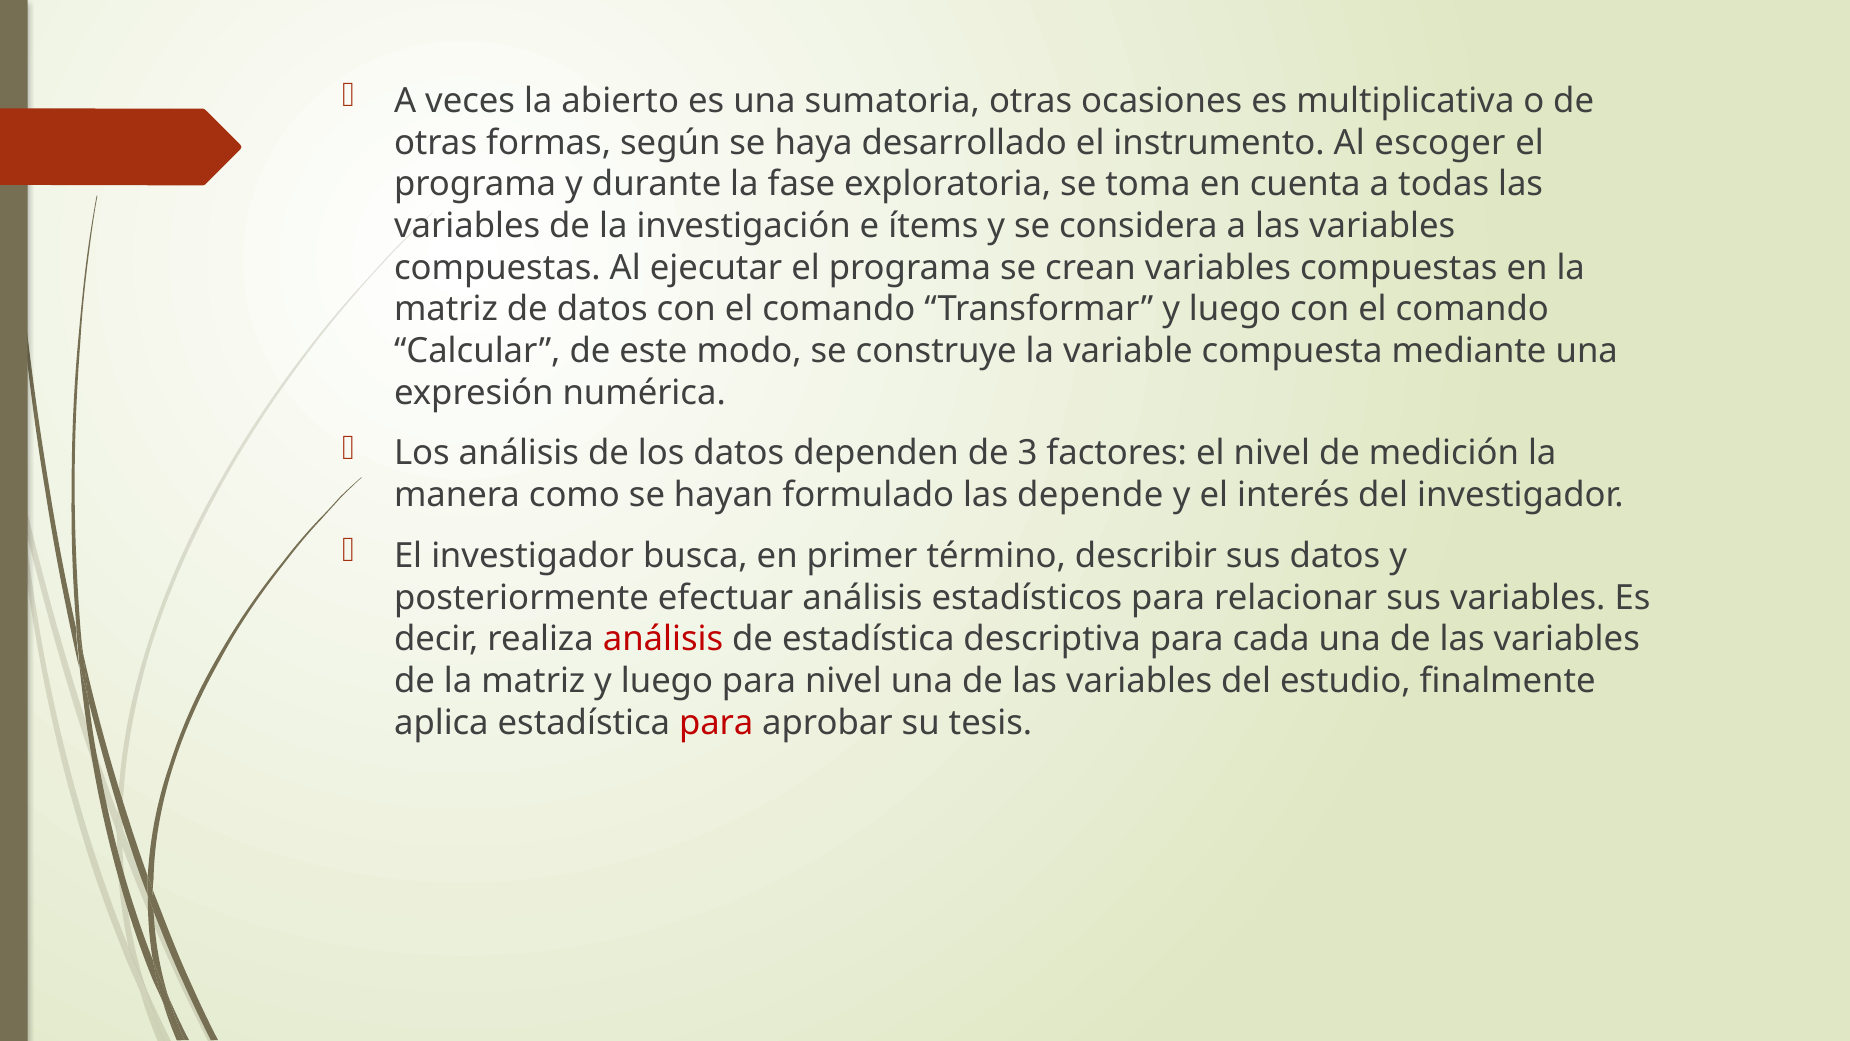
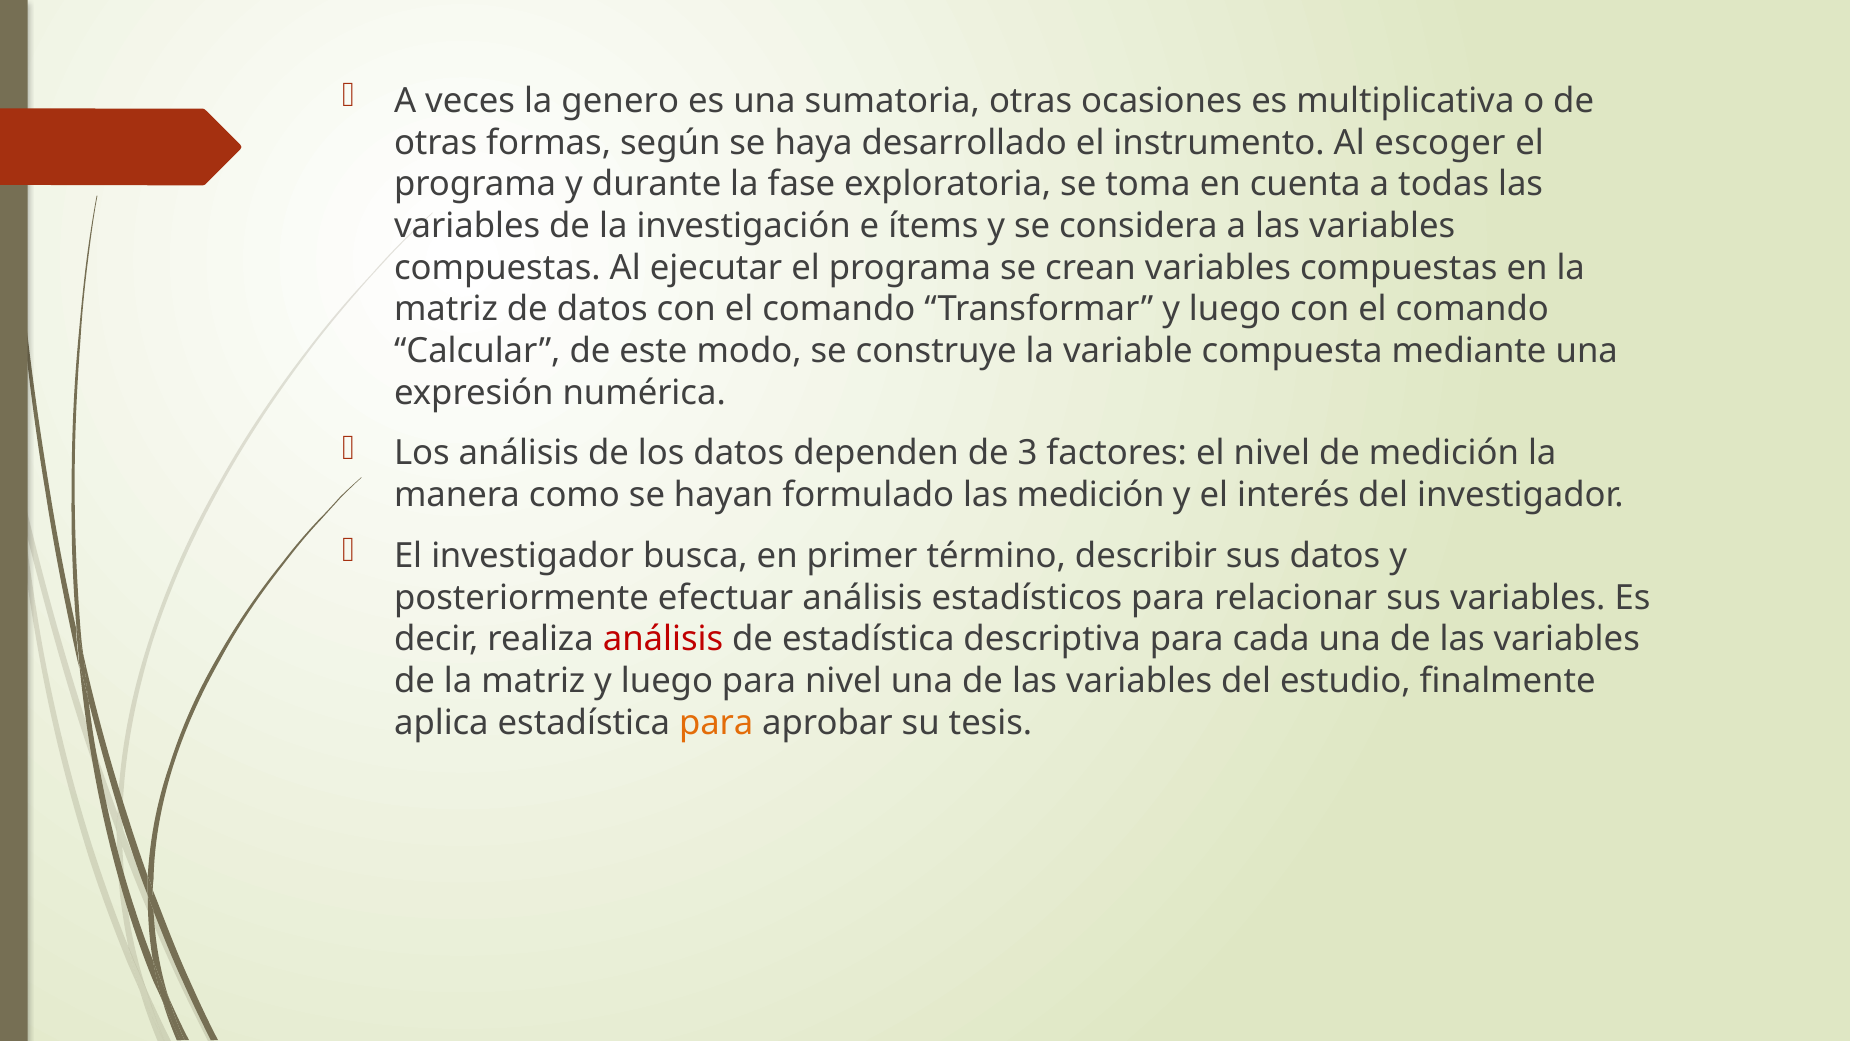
abierto: abierto -> genero
las depende: depende -> medición
para at (716, 722) colour: red -> orange
